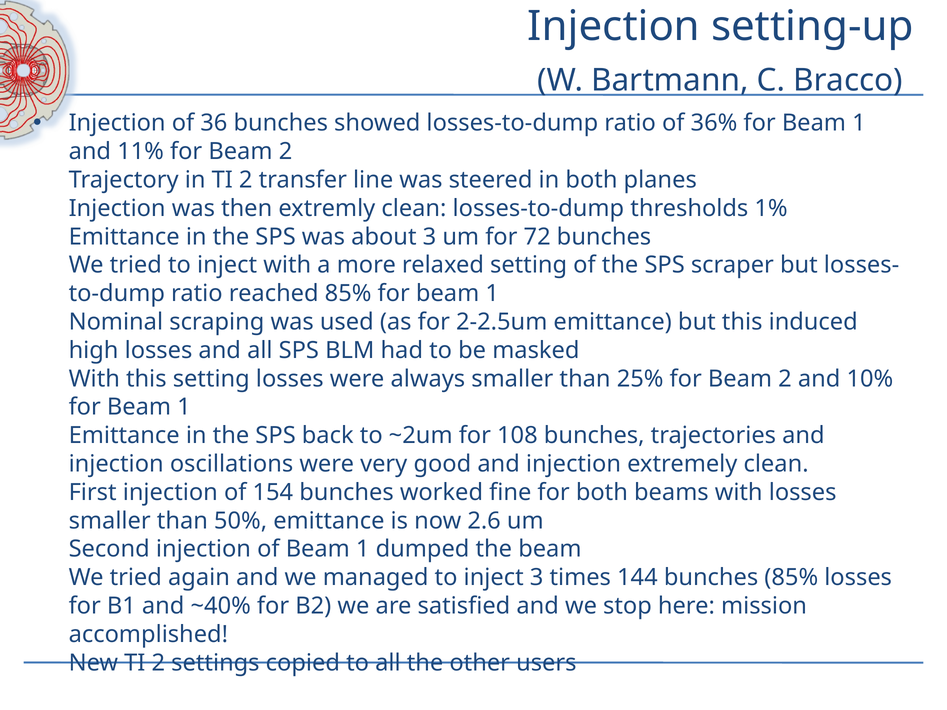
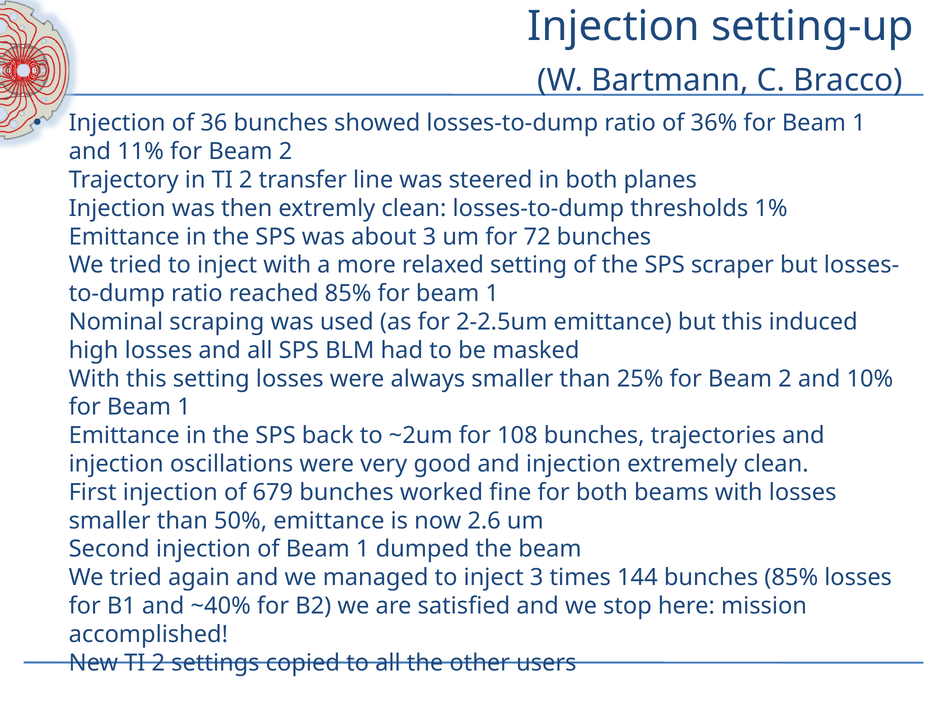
154: 154 -> 679
